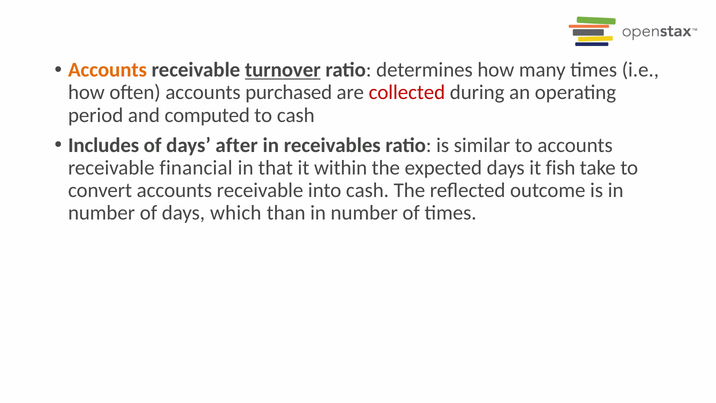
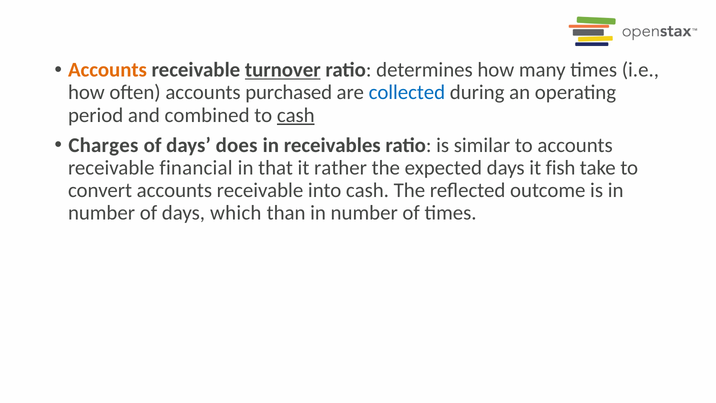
collected colour: red -> blue
computed: computed -> combined
cash at (296, 115) underline: none -> present
Includes: Includes -> Charges
after: after -> does
within: within -> rather
